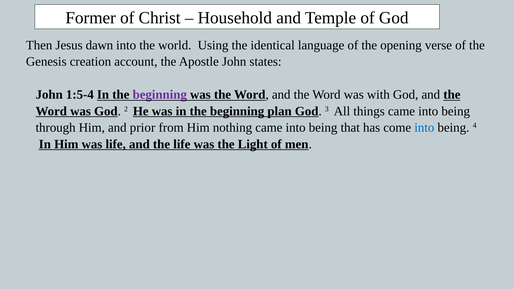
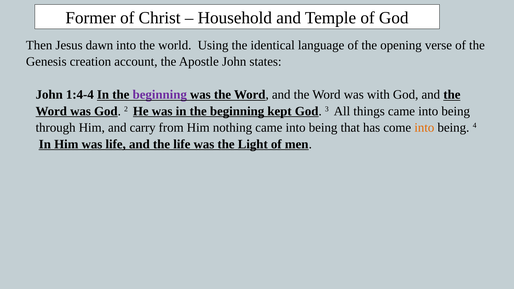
1:5-4: 1:5-4 -> 1:4-4
plan: plan -> kept
prior: prior -> carry
into at (424, 128) colour: blue -> orange
